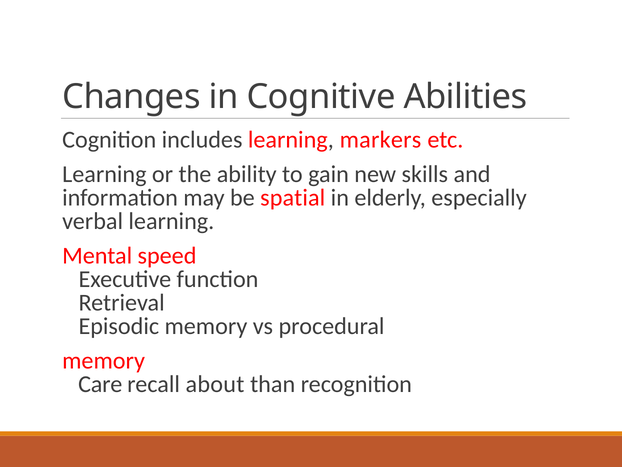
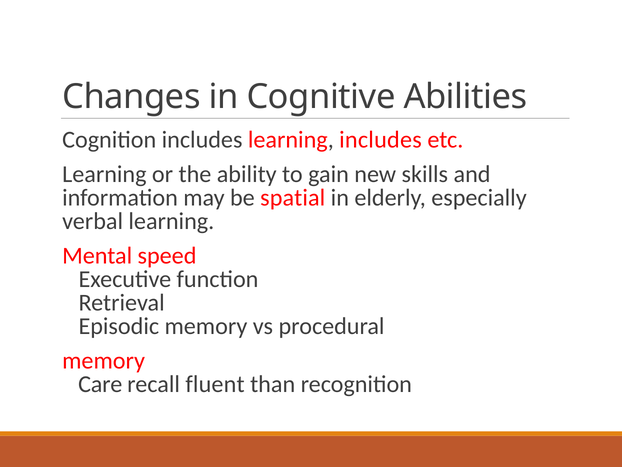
learning markers: markers -> includes
about: about -> fluent
